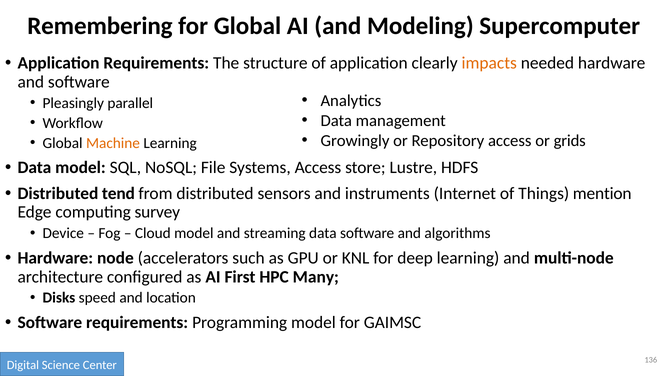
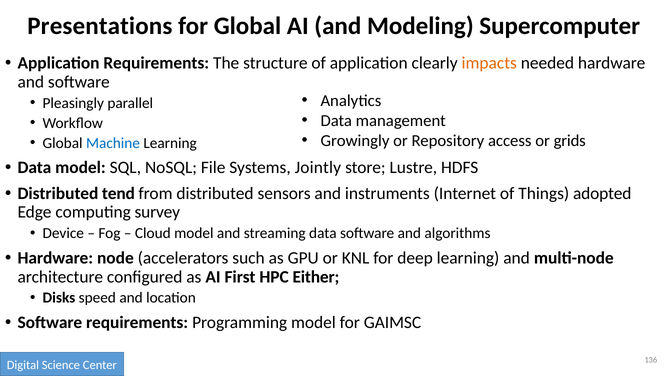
Remembering: Remembering -> Presentations
Machine colour: orange -> blue
Systems Access: Access -> Jointly
mention: mention -> adopted
Many: Many -> Either
